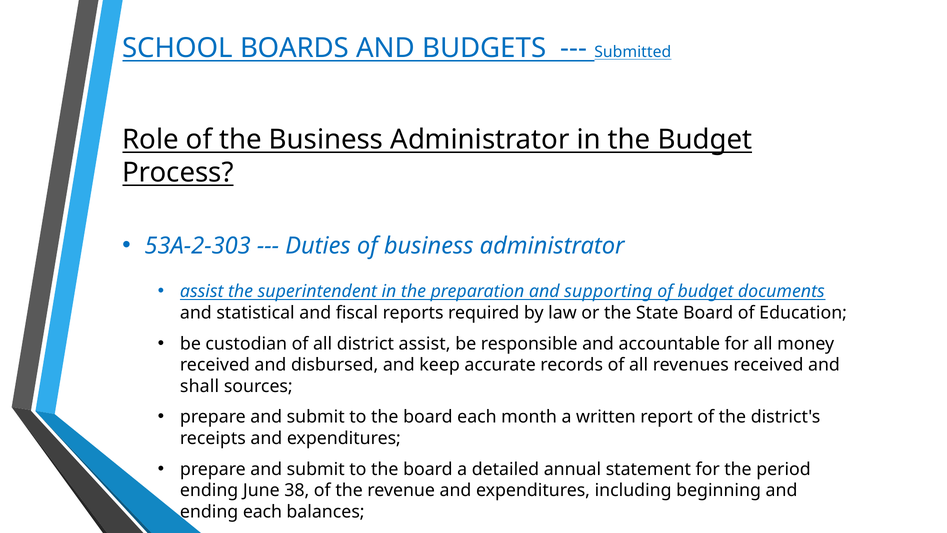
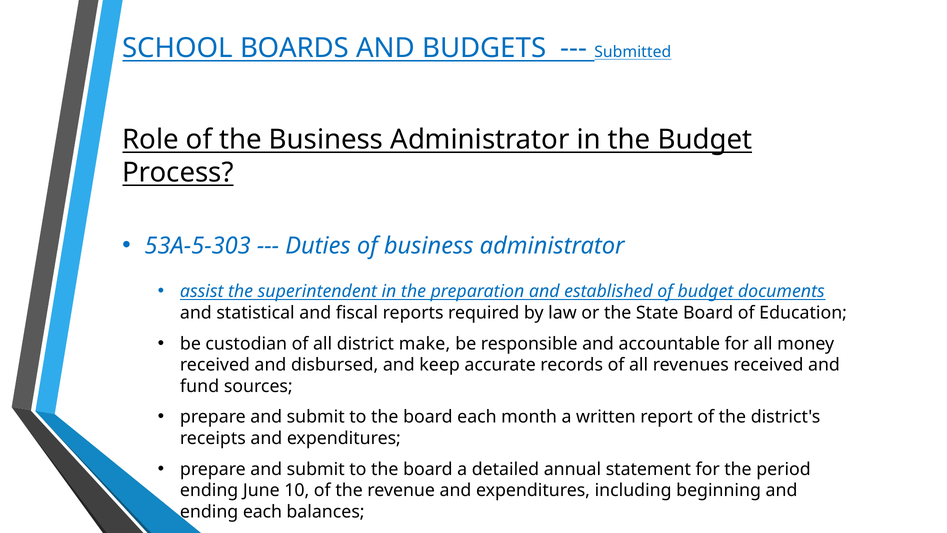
53A-2-303: 53A-2-303 -> 53A-5-303
supporting: supporting -> established
district assist: assist -> make
shall: shall -> fund
38: 38 -> 10
